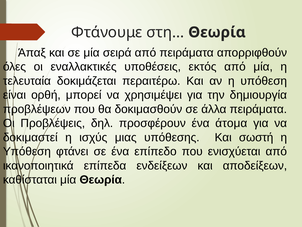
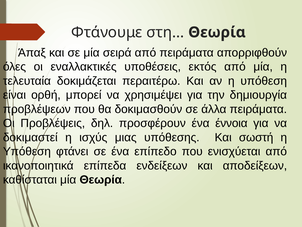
άτομα: άτομα -> έννοια
